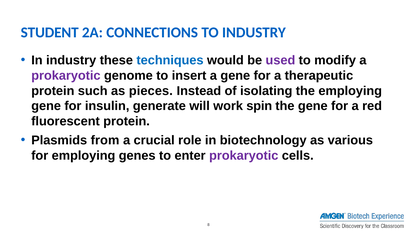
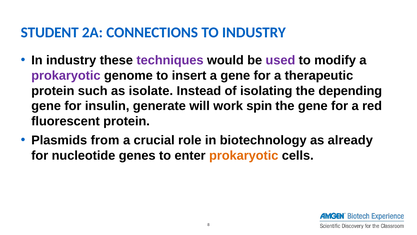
techniques colour: blue -> purple
pieces: pieces -> isolate
the employing: employing -> depending
various: various -> already
for employing: employing -> nucleotide
prokaryotic at (244, 155) colour: purple -> orange
